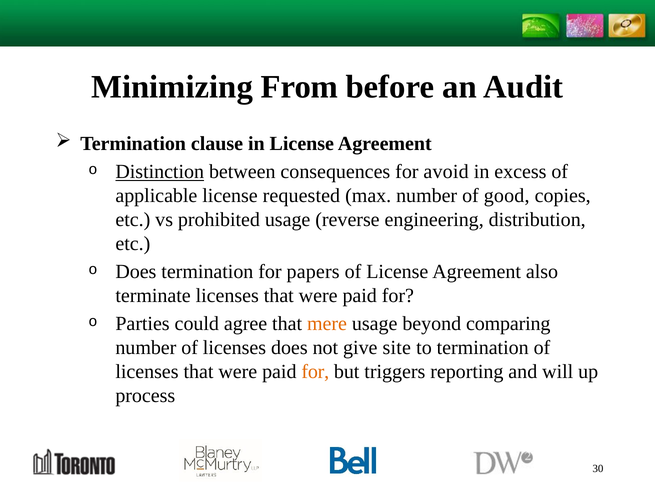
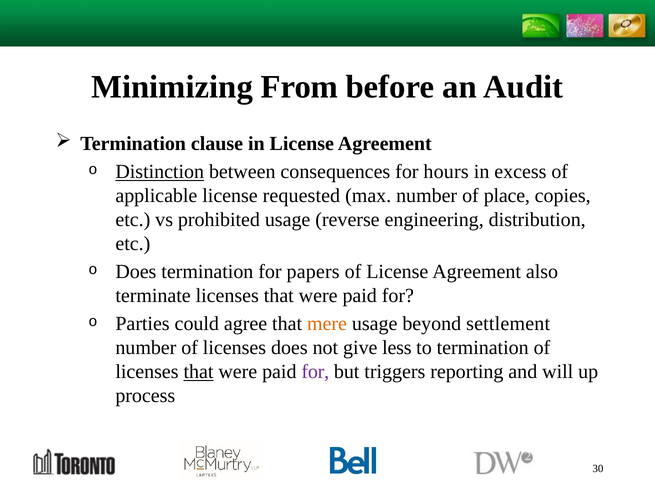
avoid: avoid -> hours
good: good -> place
comparing: comparing -> settlement
site: site -> less
that at (199, 372) underline: none -> present
for at (315, 372) colour: orange -> purple
